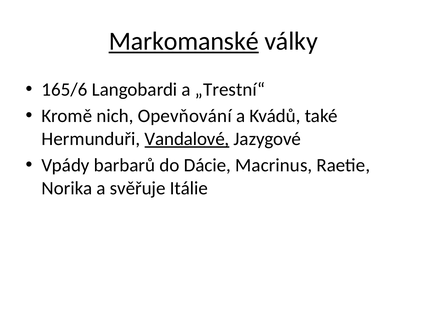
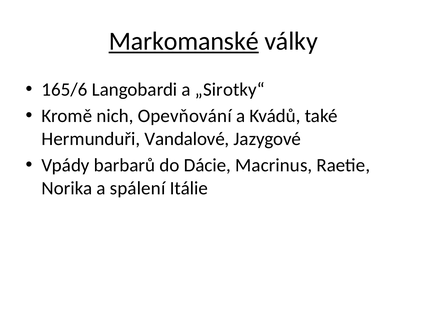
„Trestní“: „Trestní“ -> „Sirotky“
Vandalové underline: present -> none
svěřuje: svěřuje -> spálení
